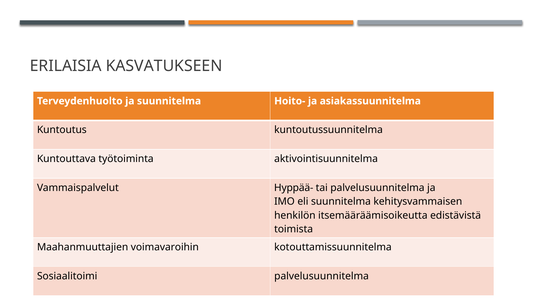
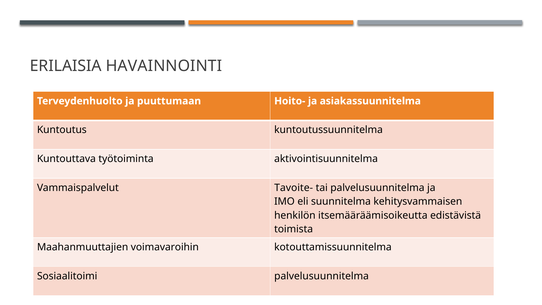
KASVATUKSEEN: KASVATUKSEEN -> HAVAINNOINTI
ja suunnitelma: suunnitelma -> puuttumaan
Hyppää-: Hyppää- -> Tavoite-
